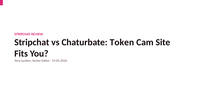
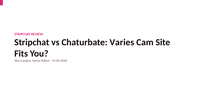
Token: Token -> Varies
